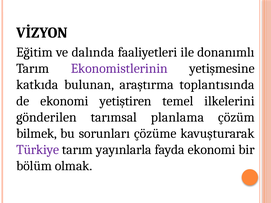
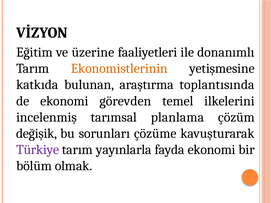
dalında: dalında -> üzerine
Ekonomistlerinin colour: purple -> orange
yetiştiren: yetiştiren -> görevden
gönderilen: gönderilen -> incelenmiş
bilmek: bilmek -> değişik
